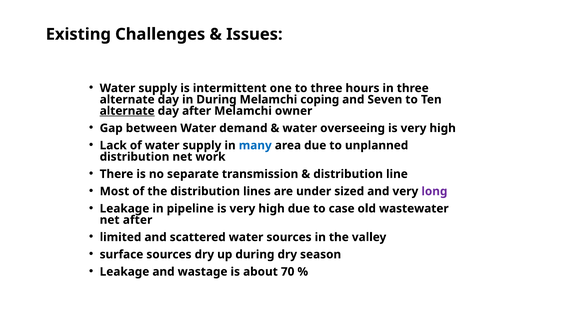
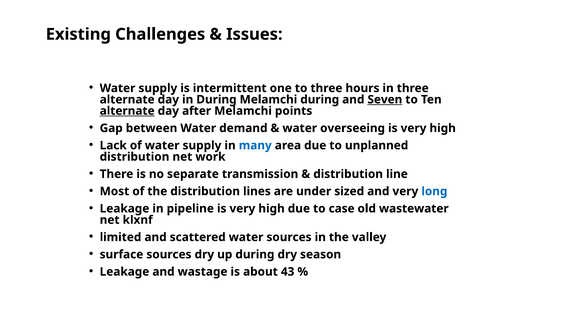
Melamchi coping: coping -> during
Seven underline: none -> present
owner: owner -> points
long colour: purple -> blue
net after: after -> klxnf
70: 70 -> 43
